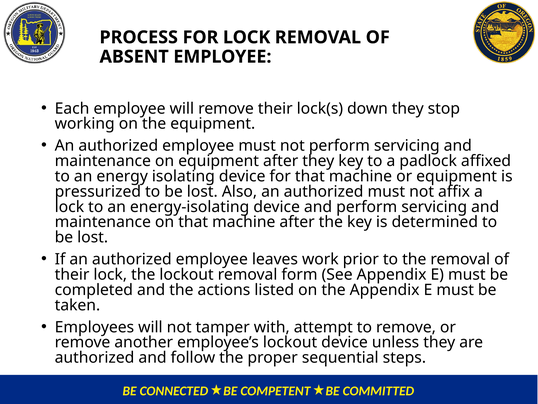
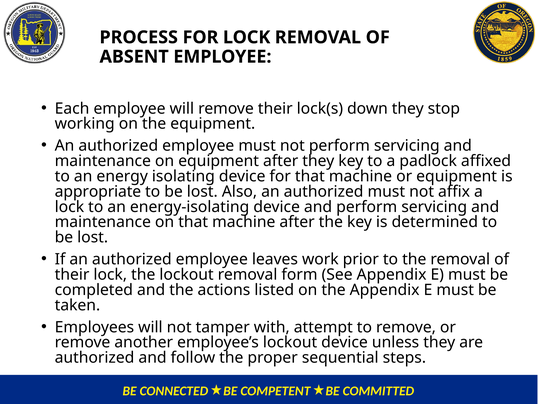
pressurized: pressurized -> appropriate
